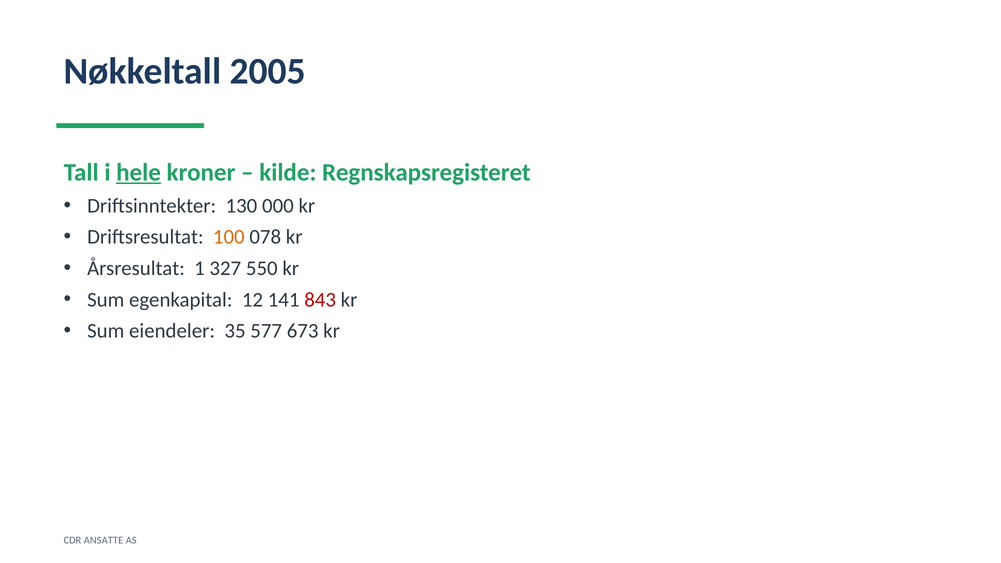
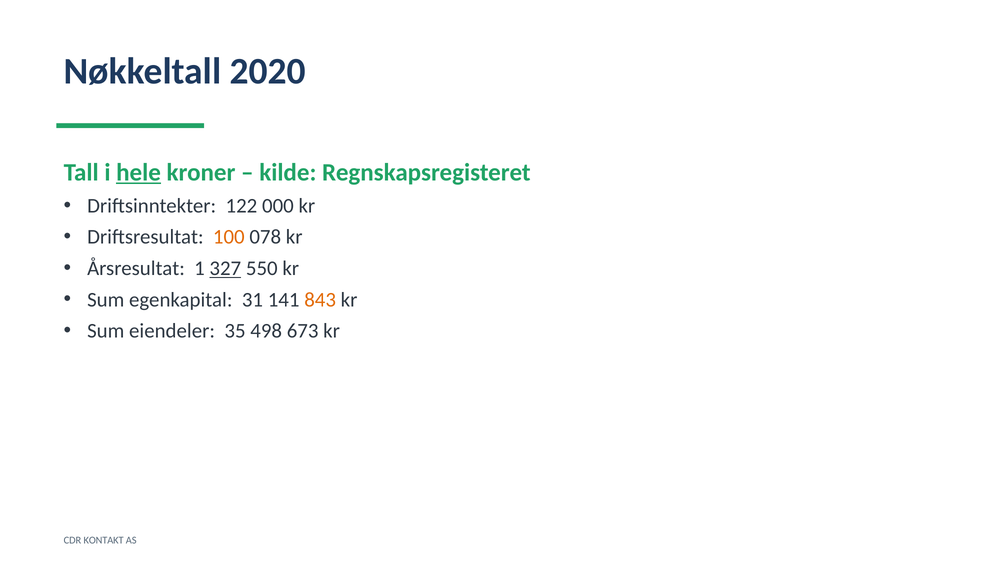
2005: 2005 -> 2020
130: 130 -> 122
327 underline: none -> present
12: 12 -> 31
843 colour: red -> orange
577: 577 -> 498
ANSATTE: ANSATTE -> KONTAKT
